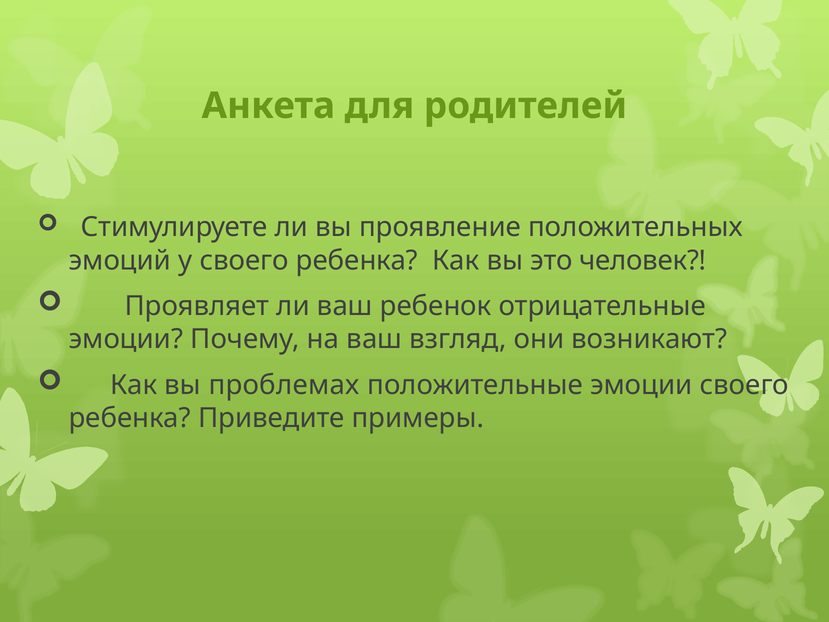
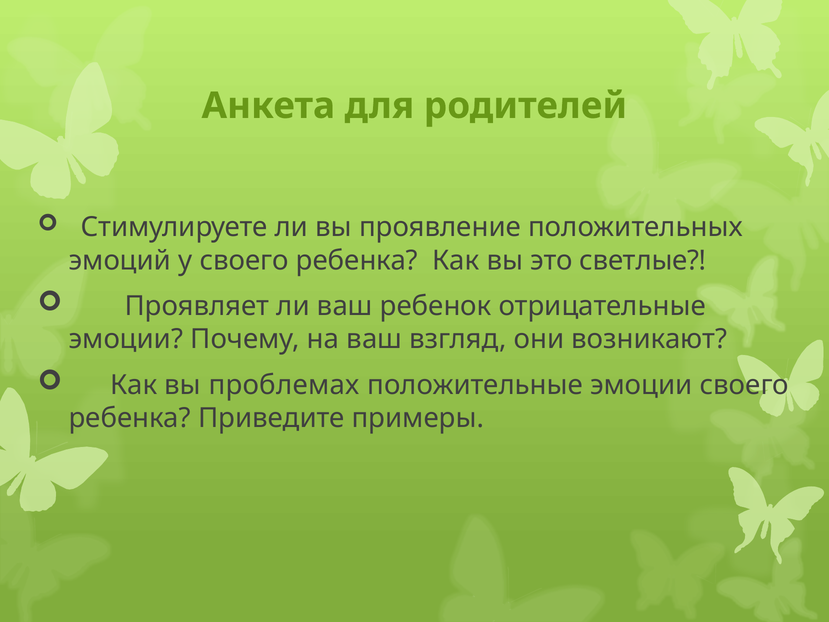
человек: человек -> светлые
